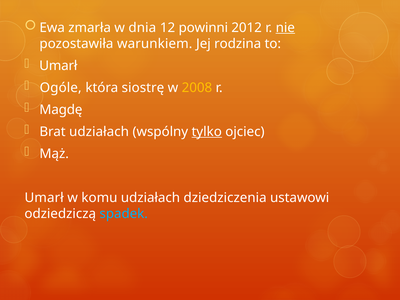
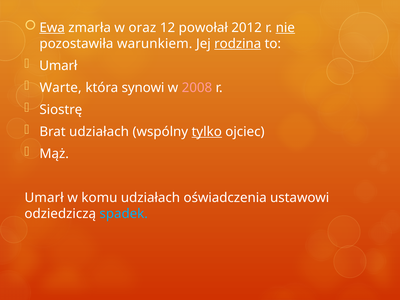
Ewa underline: none -> present
dnia: dnia -> oraz
powinni: powinni -> powołał
rodzina underline: none -> present
Ogóle: Ogóle -> Warte
siostrę: siostrę -> synowi
2008 colour: yellow -> pink
Magdę: Magdę -> Siostrę
dziedziczenia: dziedziczenia -> oświadczenia
